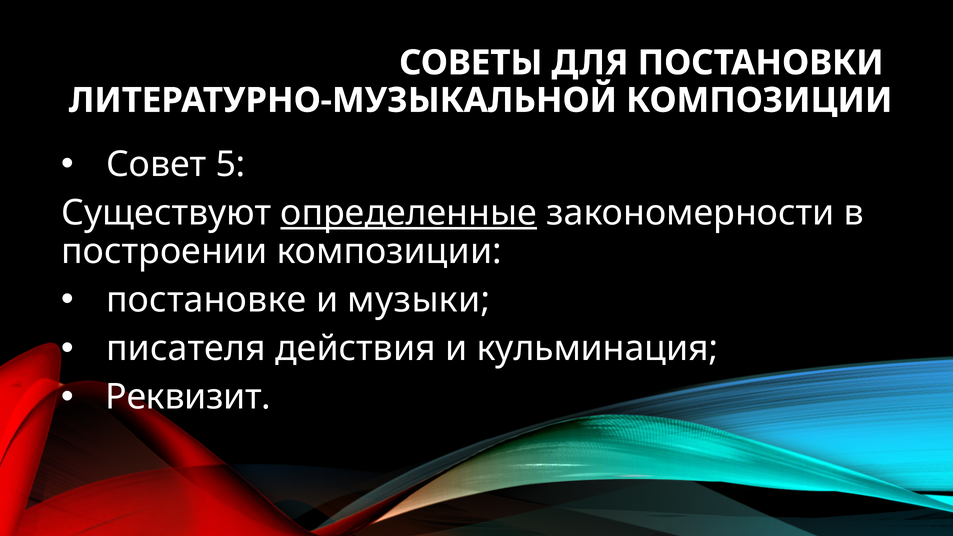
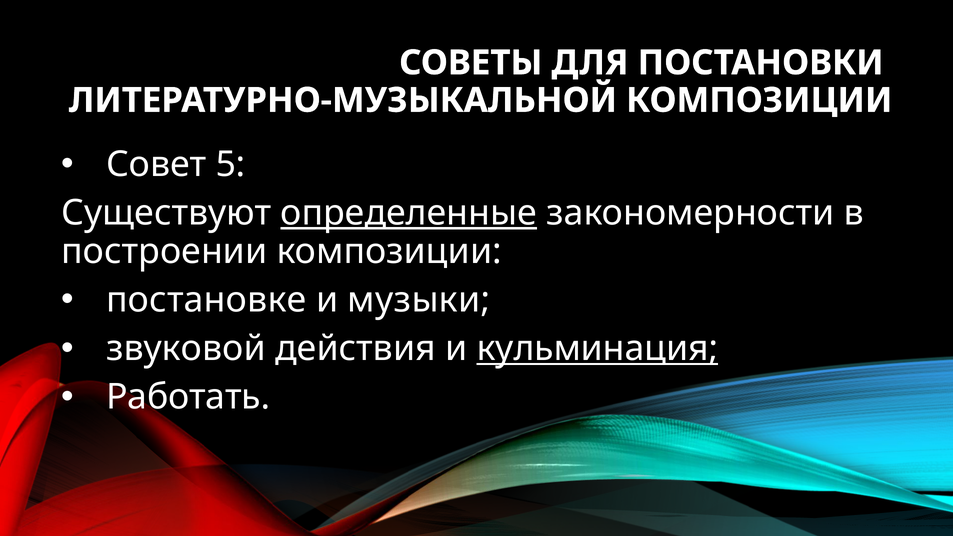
писателя: писателя -> звуковой
кульминация underline: none -> present
Реквизит: Реквизит -> Работать
